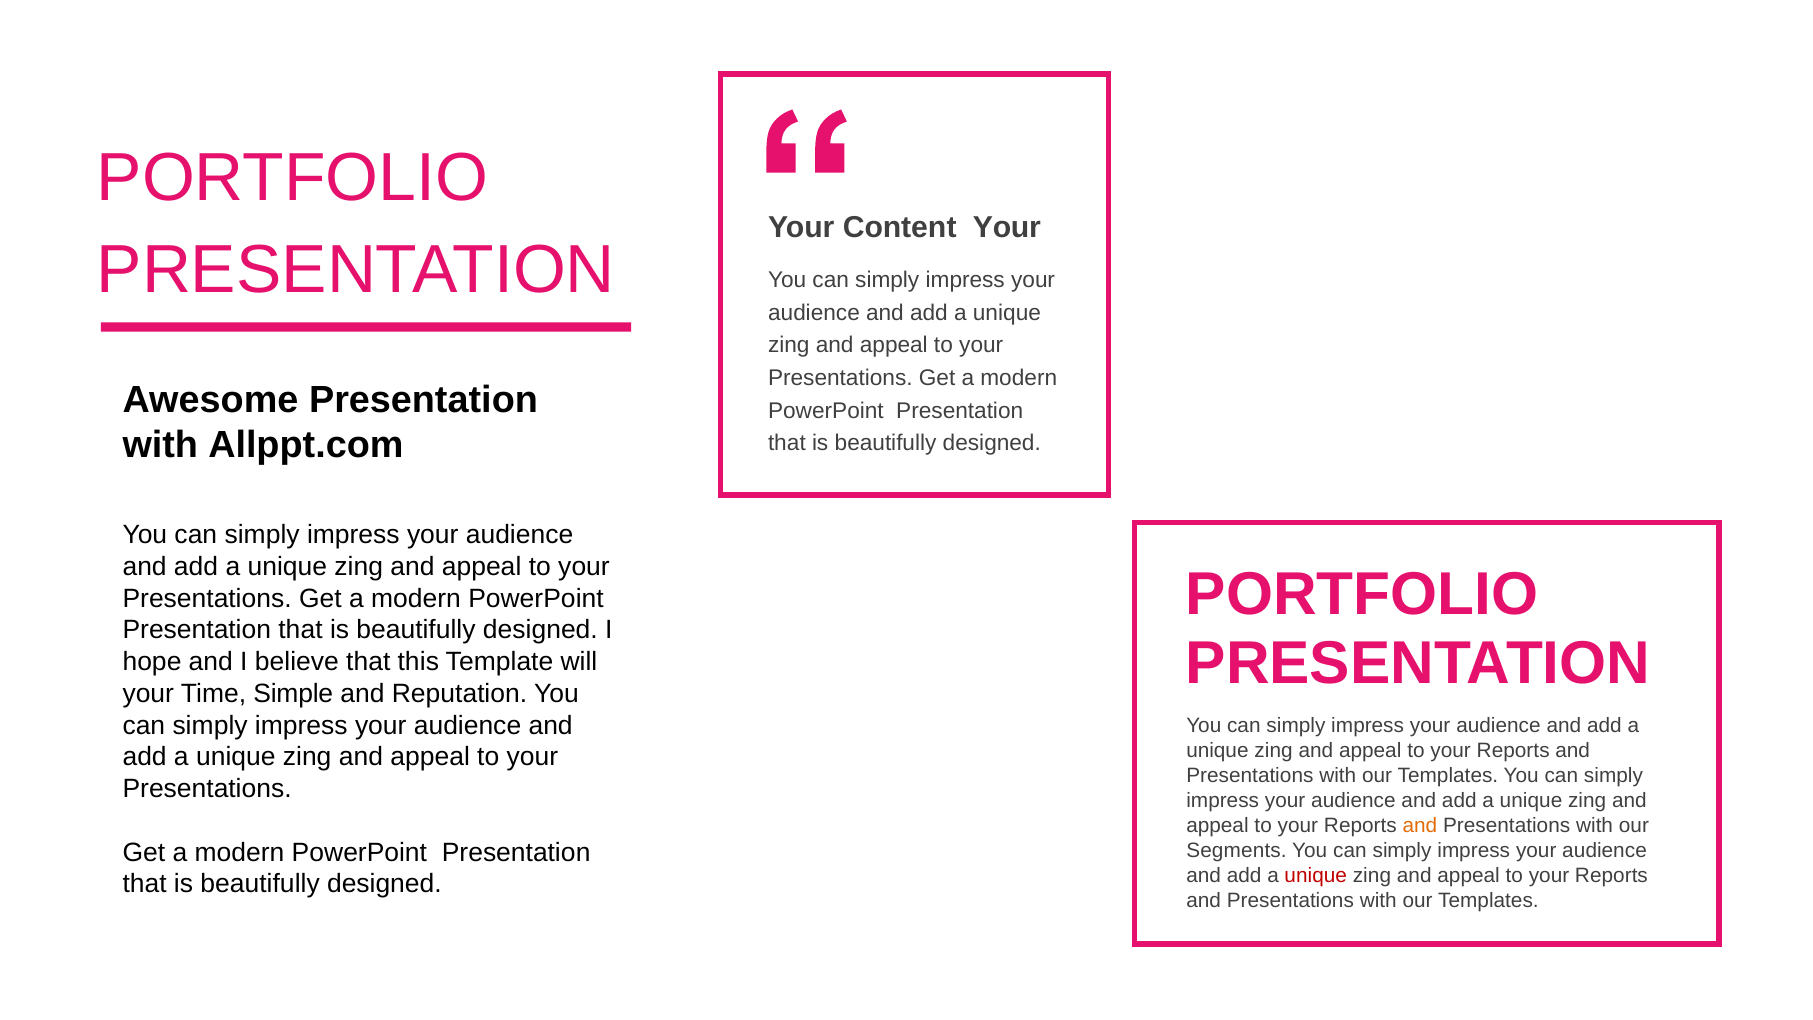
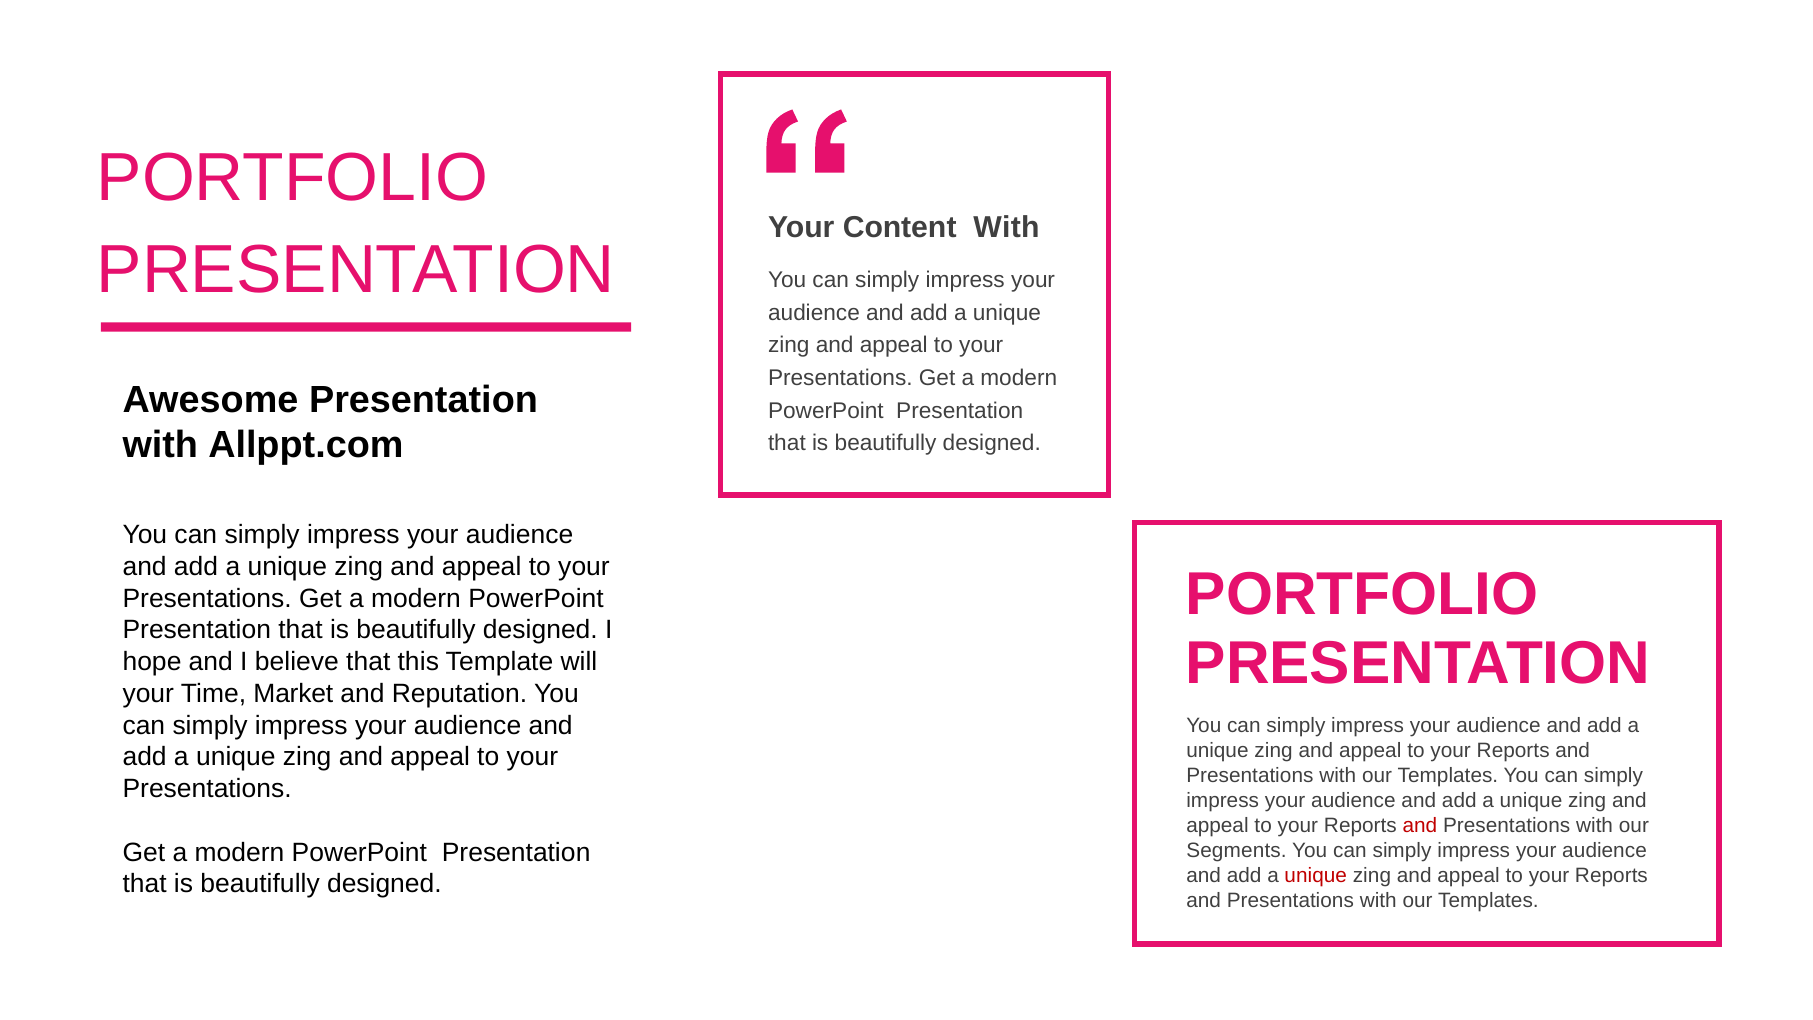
Content Your: Your -> With
Simple: Simple -> Market
and at (1420, 825) colour: orange -> red
